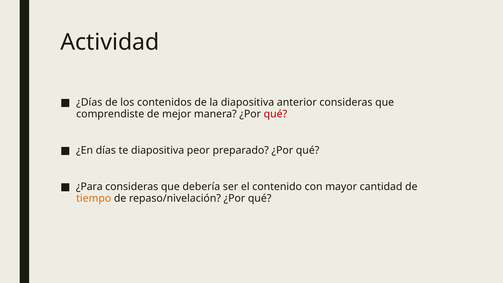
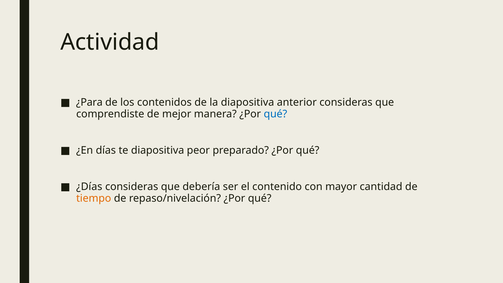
¿Días: ¿Días -> ¿Para
qué at (275, 114) colour: red -> blue
¿Para: ¿Para -> ¿Días
